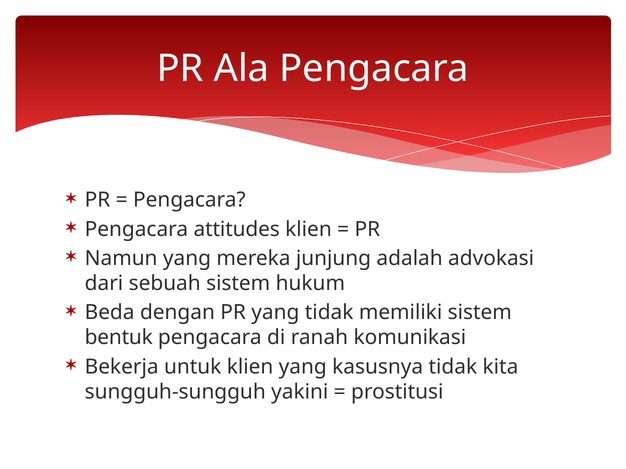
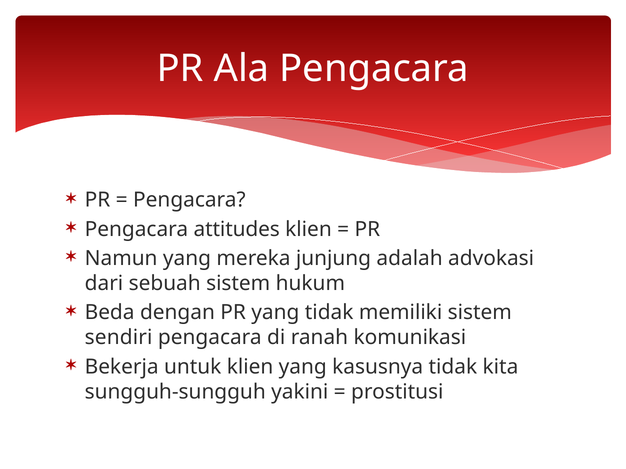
bentuk: bentuk -> sendiri
